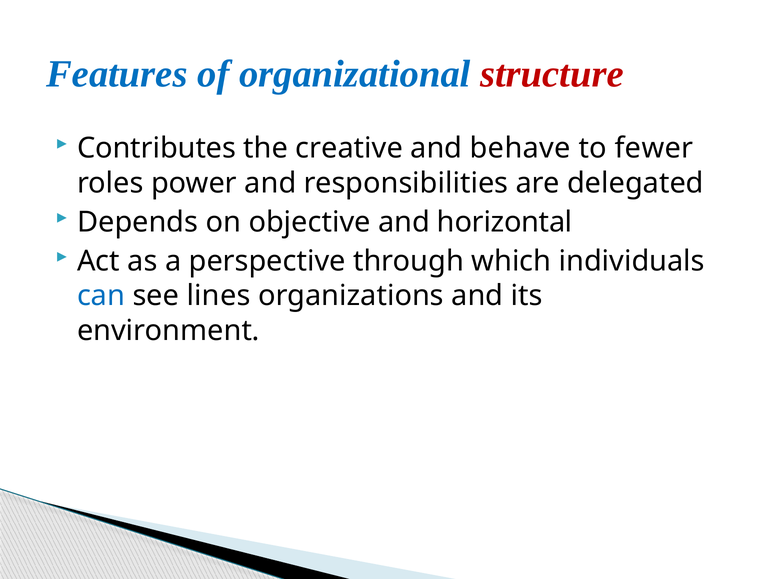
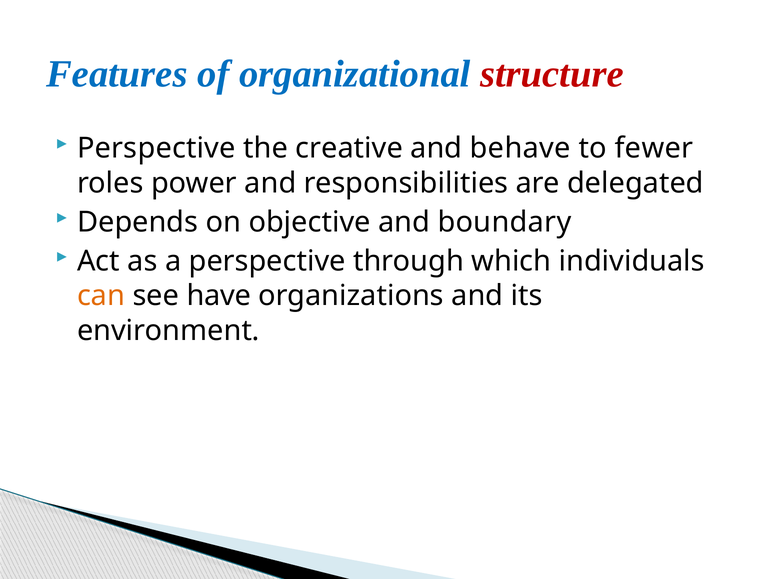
Contributes at (157, 148): Contributes -> Perspective
horizontal: horizontal -> boundary
can colour: blue -> orange
lines: lines -> have
